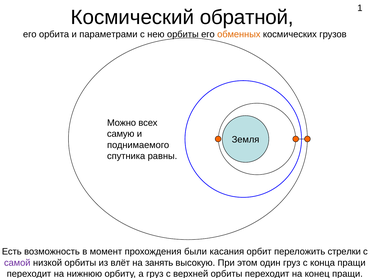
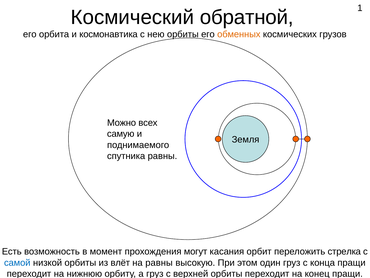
параметрами: параметрами -> космонавтика
были: были -> могут
стрелки: стрелки -> стрелка
самой colour: purple -> blue
на занять: занять -> равны
